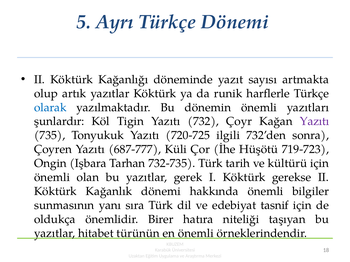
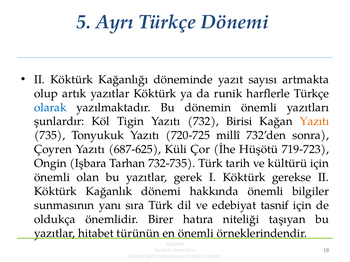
Çoyr: Çoyr -> Birisi
Yazıtı at (315, 122) colour: purple -> orange
ilgili: ilgili -> millî
687-777: 687-777 -> 687-625
